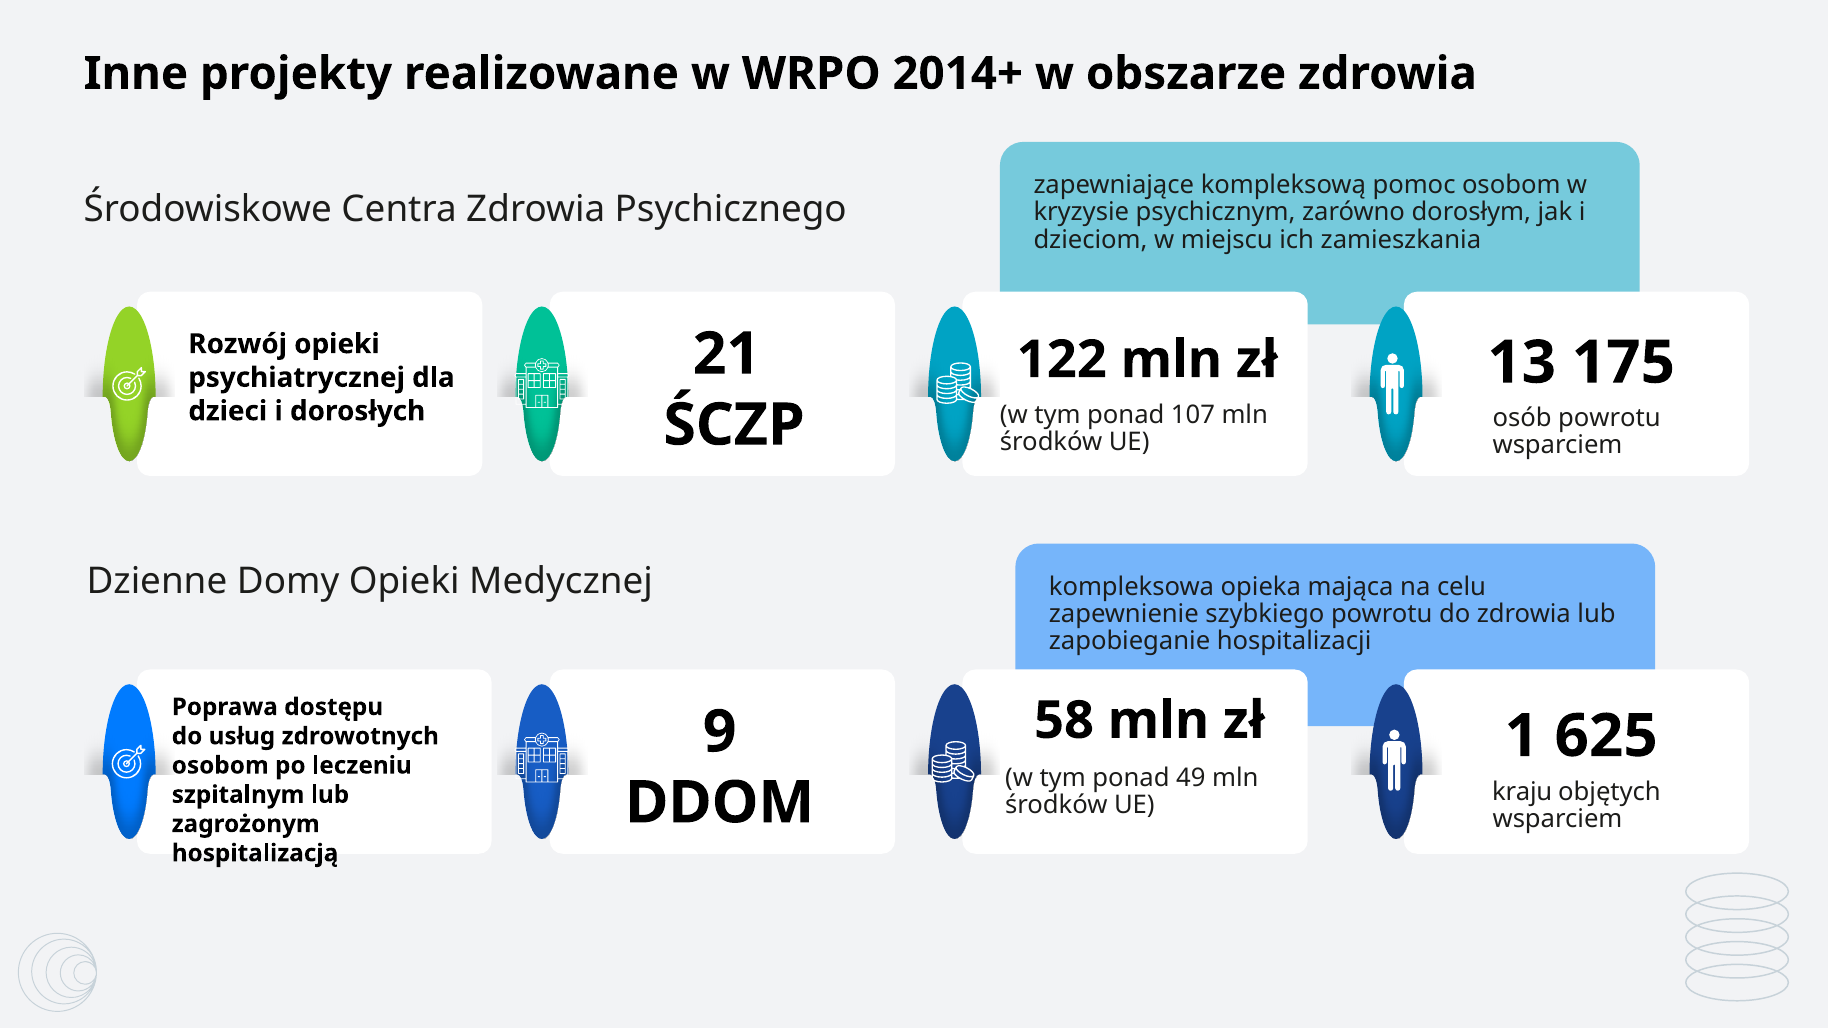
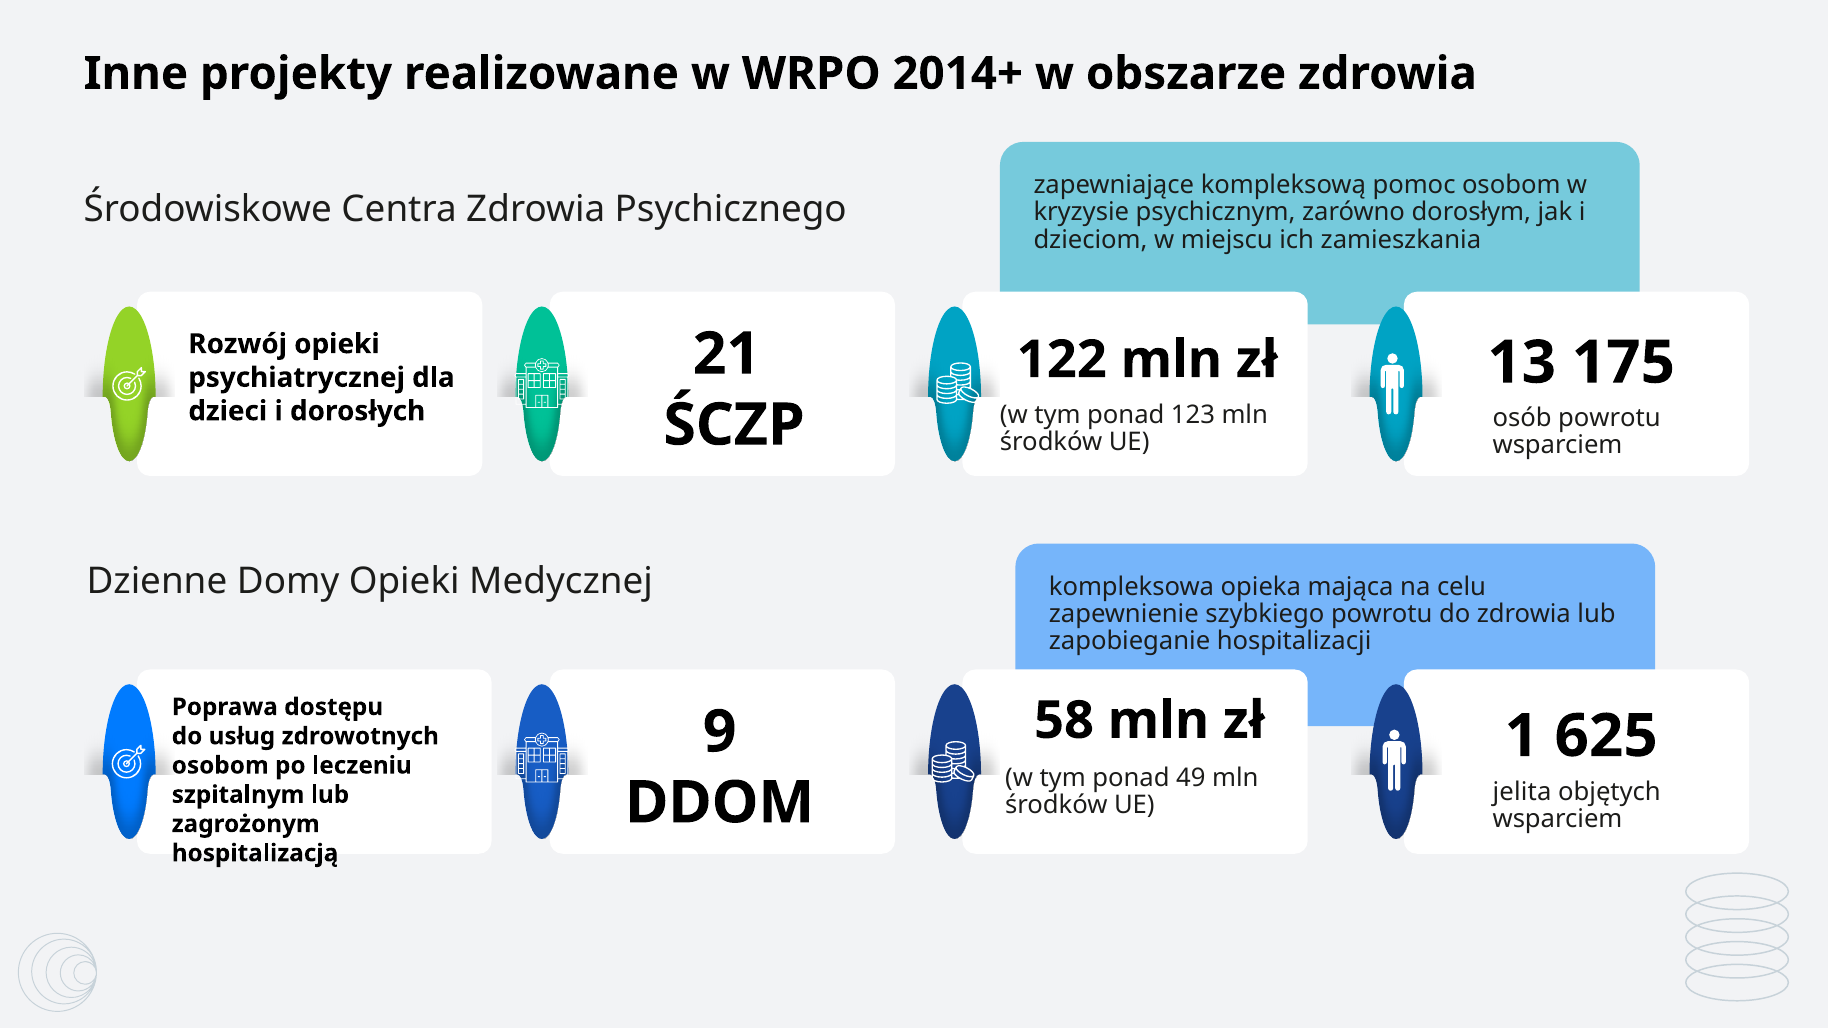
107: 107 -> 123
kraju: kraju -> jelita
